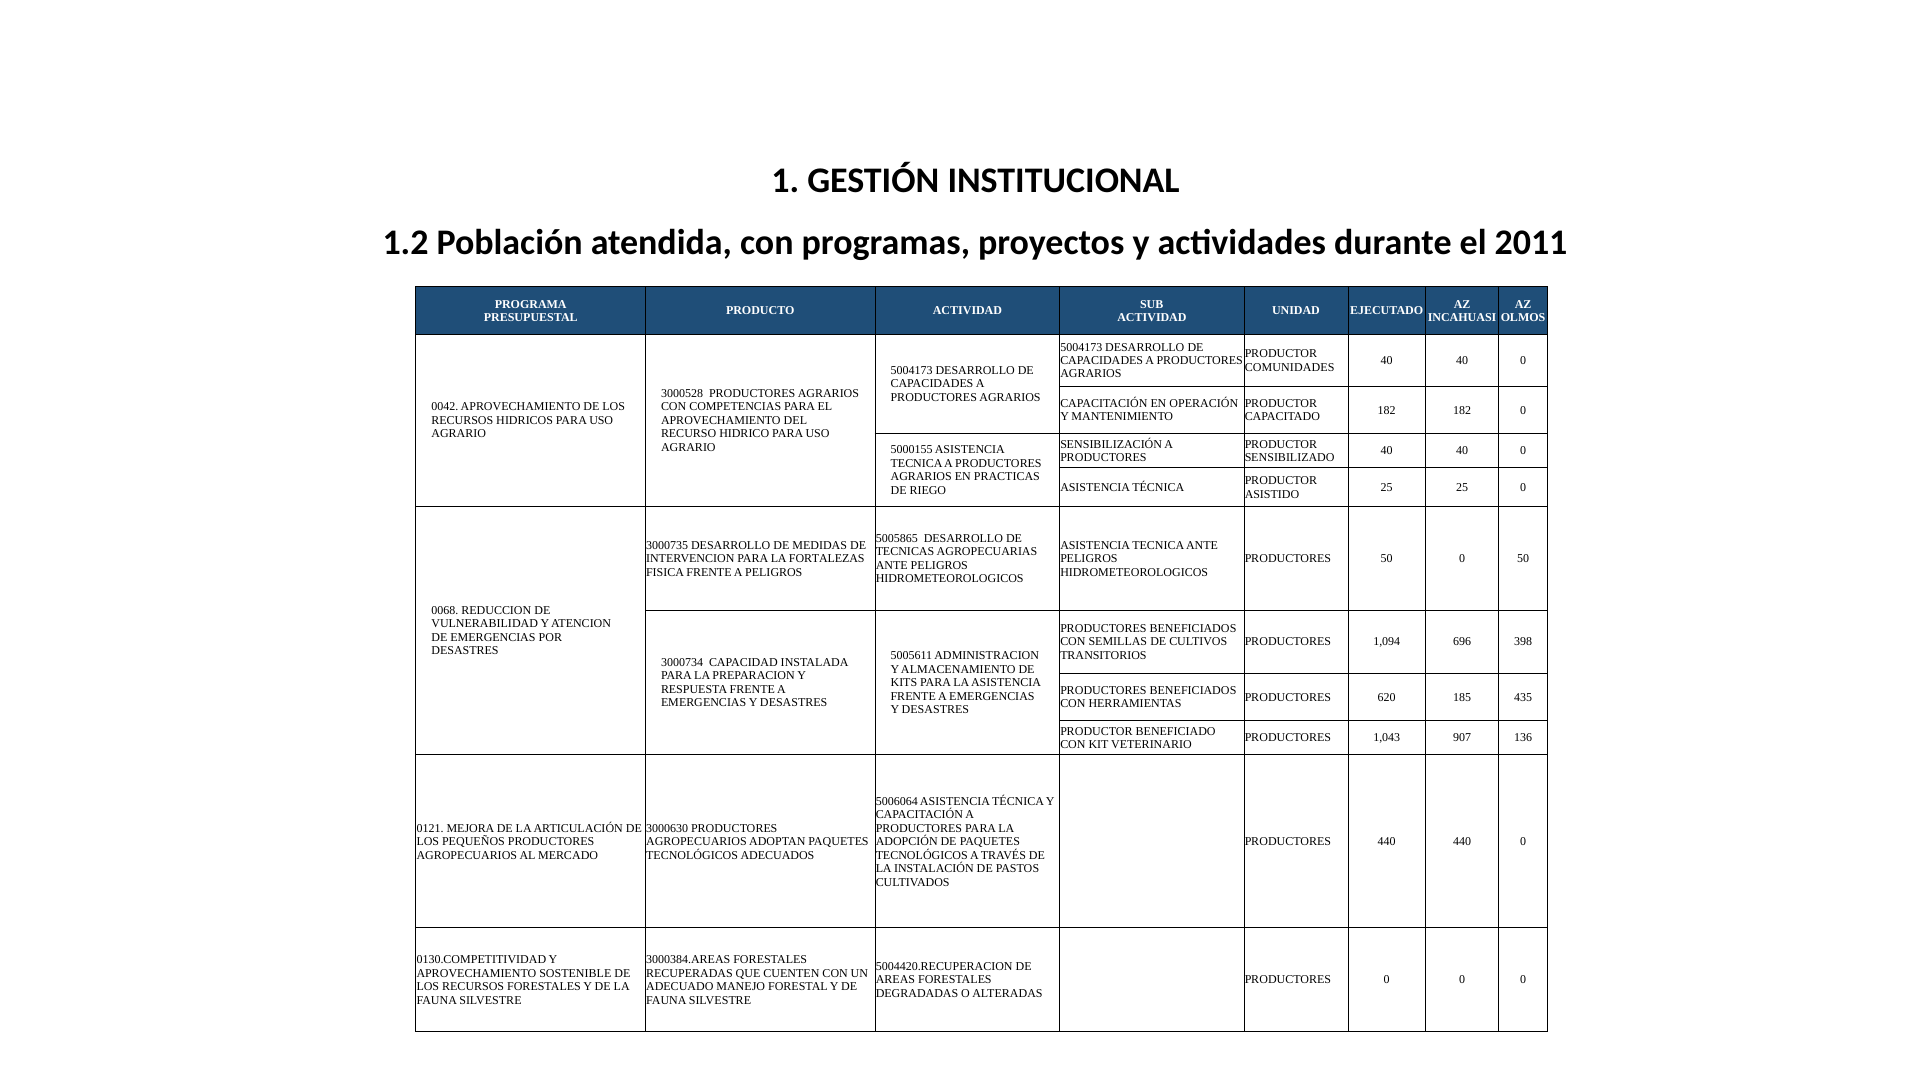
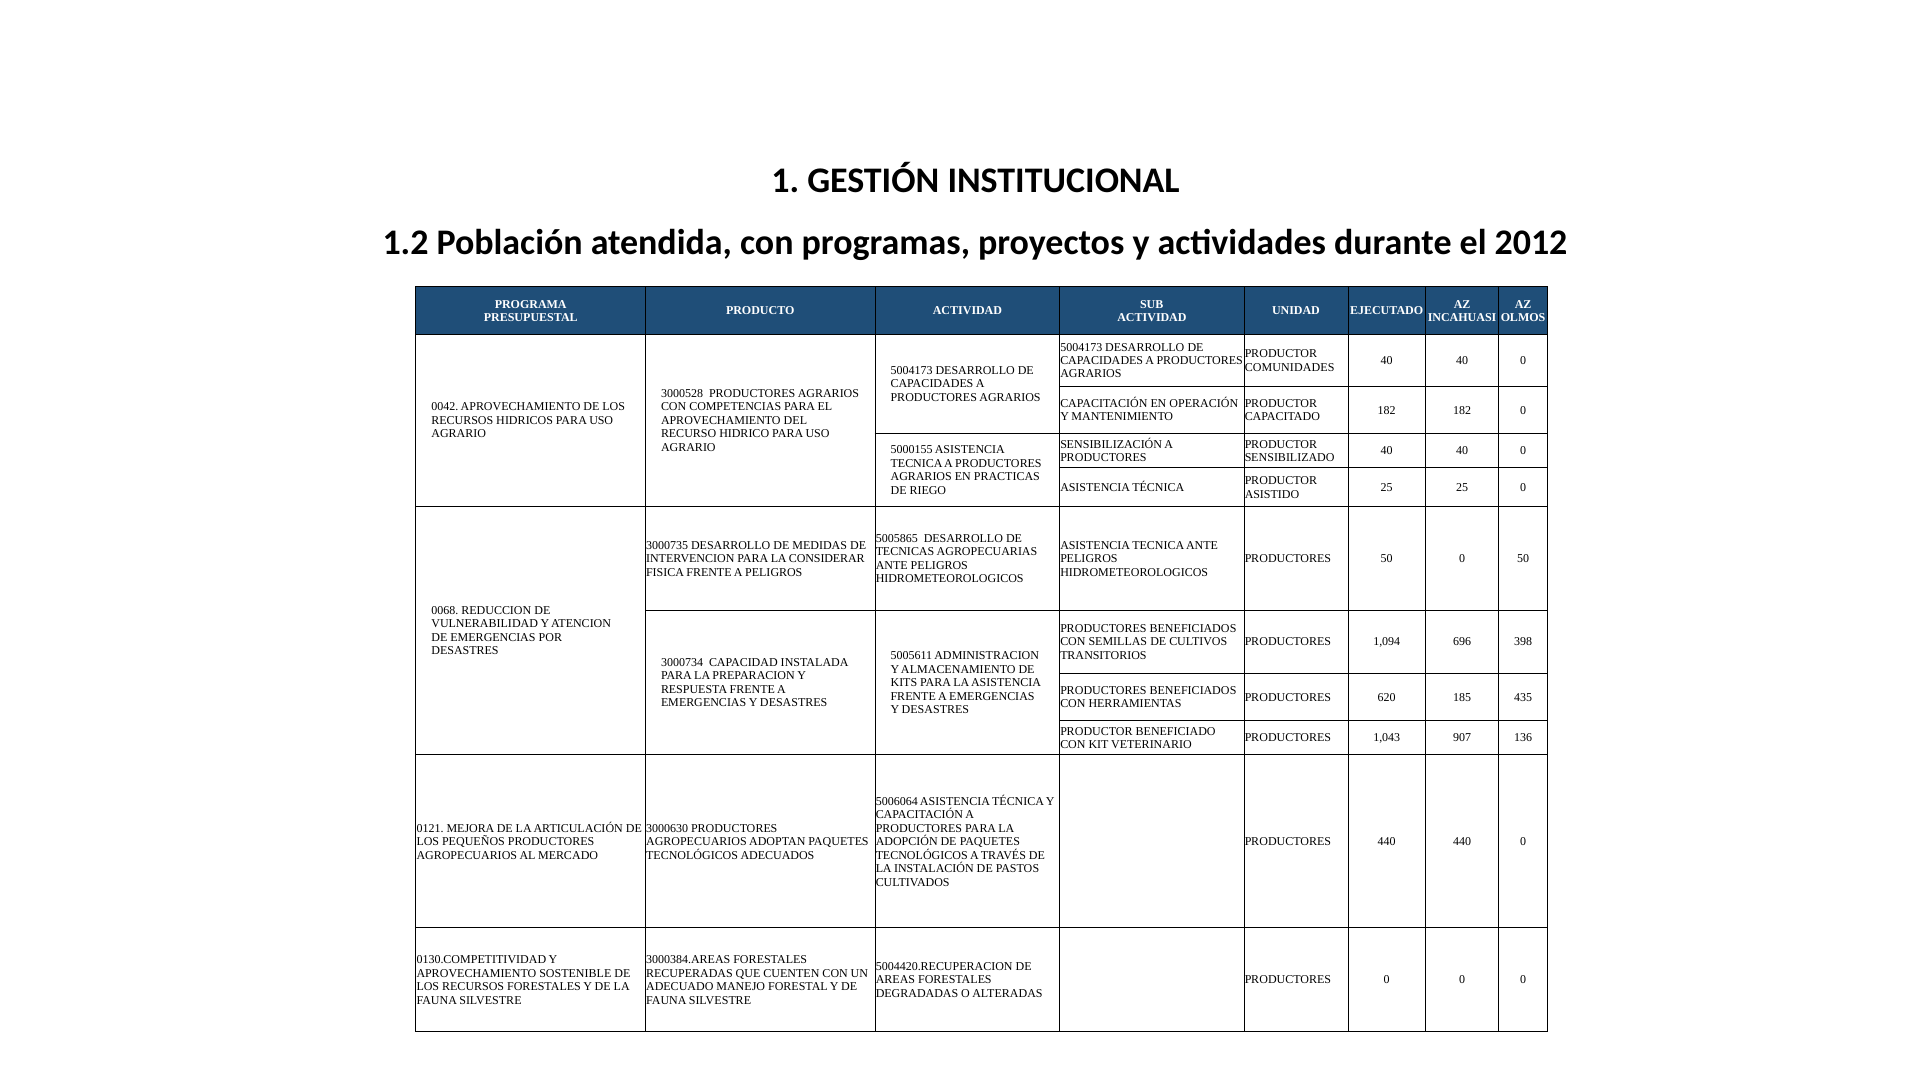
2011: 2011 -> 2012
FORTALEZAS: FORTALEZAS -> CONSIDERAR
